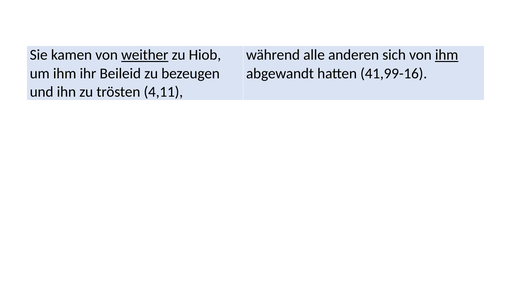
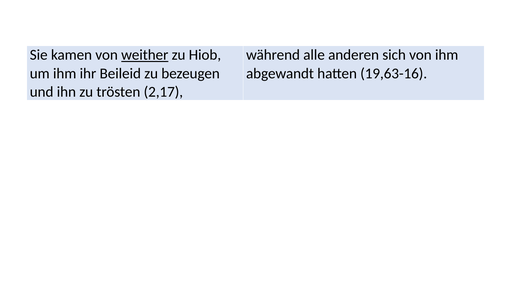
ihm at (447, 55) underline: present -> none
41,99-16: 41,99-16 -> 19,63-16
4,11: 4,11 -> 2,17
